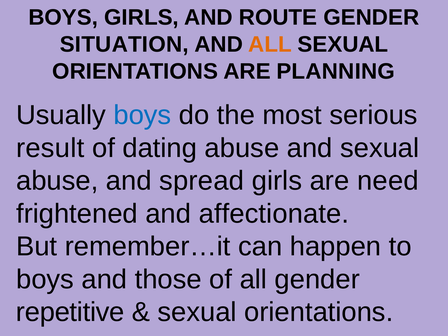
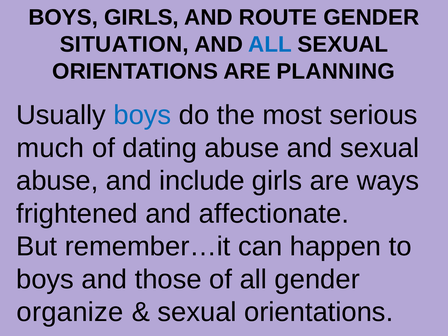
ALL at (270, 44) colour: orange -> blue
result: result -> much
spread: spread -> include
need: need -> ways
repetitive: repetitive -> organize
